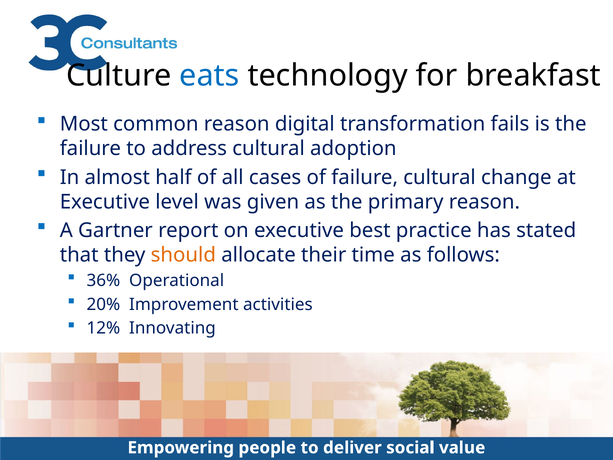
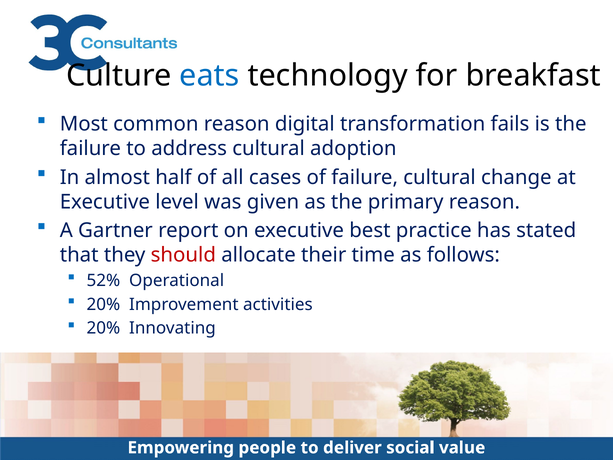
should colour: orange -> red
36%: 36% -> 52%
12% at (103, 328): 12% -> 20%
